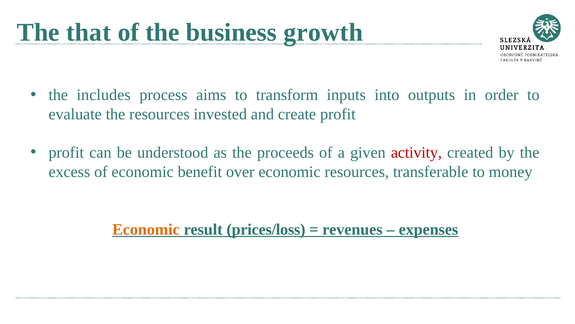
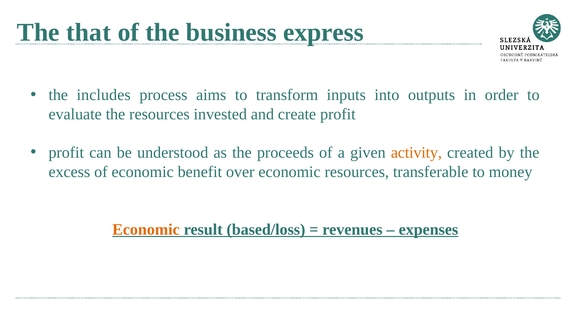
growth: growth -> express
activity colour: red -> orange
prices/loss: prices/loss -> based/loss
